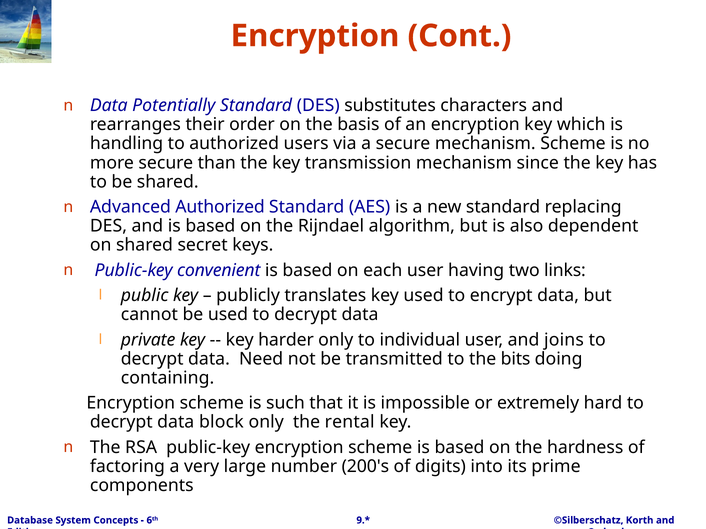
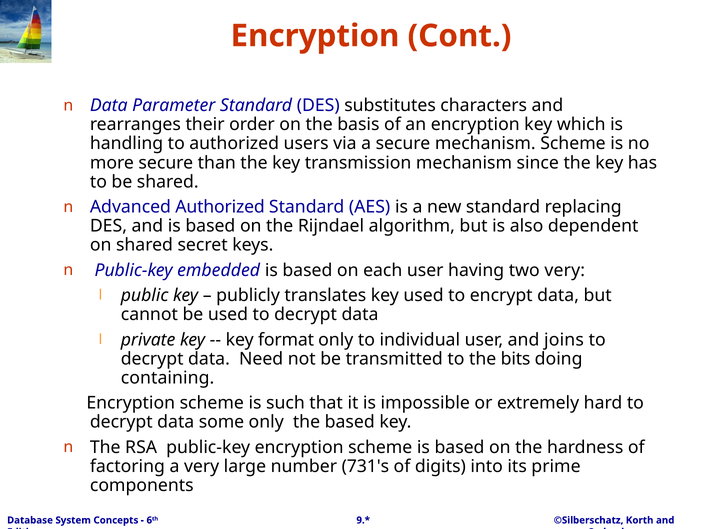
Potentially: Potentially -> Parameter
convenient: convenient -> embedded
two links: links -> very
harder: harder -> format
block: block -> some
the rental: rental -> based
200's: 200's -> 731's
